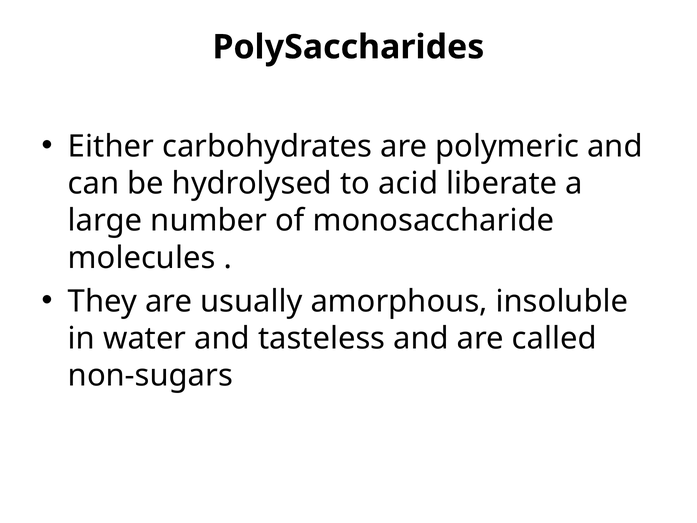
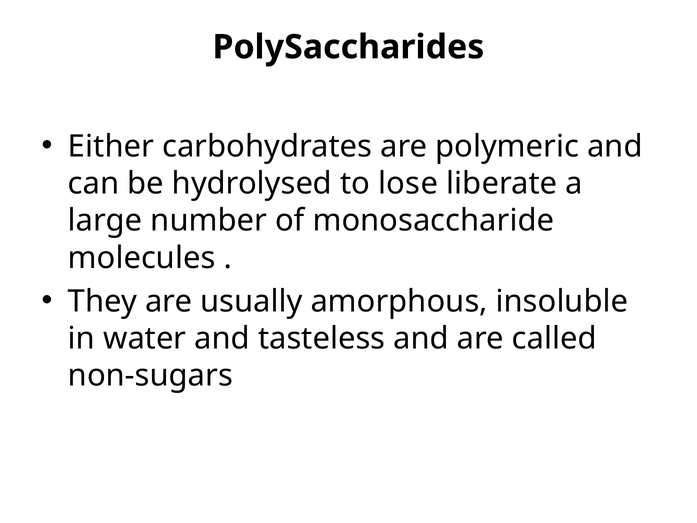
acid: acid -> lose
